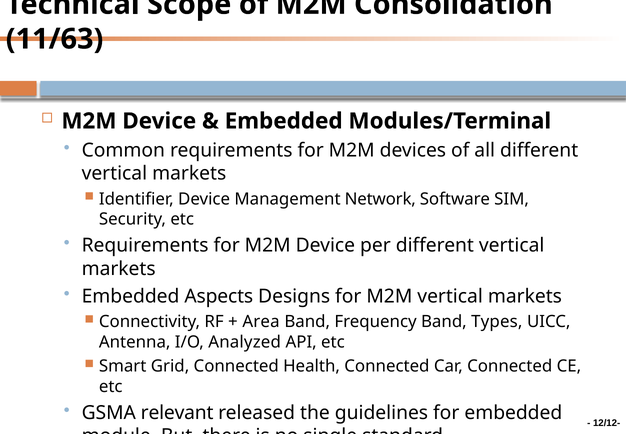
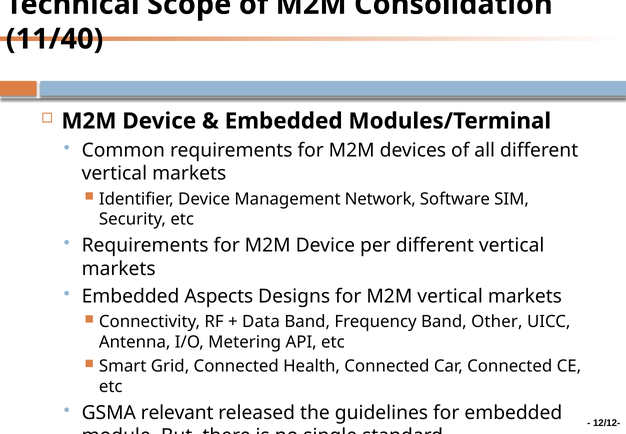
11/63: 11/63 -> 11/40
Area: Area -> Data
Types: Types -> Other
Analyzed: Analyzed -> Metering
